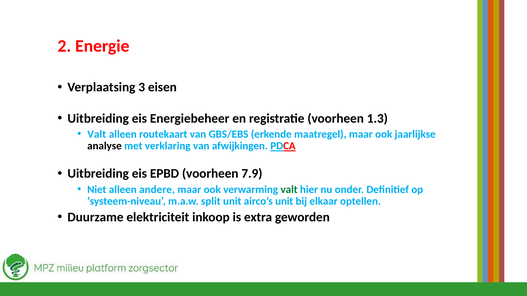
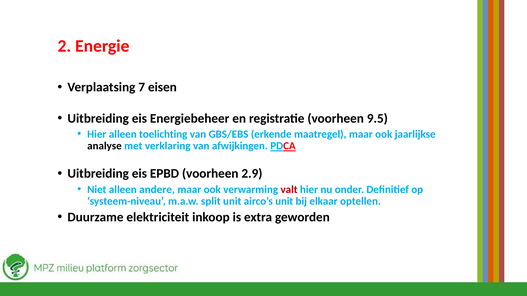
3: 3 -> 7
1.3: 1.3 -> 9.5
Valt at (97, 134): Valt -> Hier
routekaart: routekaart -> toelichting
7.9: 7.9 -> 2.9
valt at (289, 190) colour: green -> red
